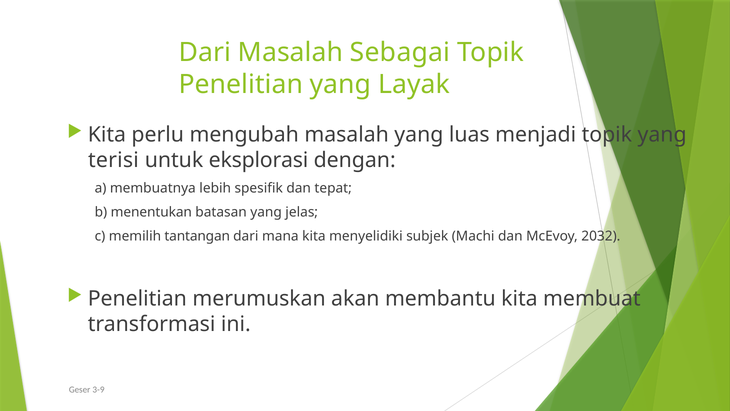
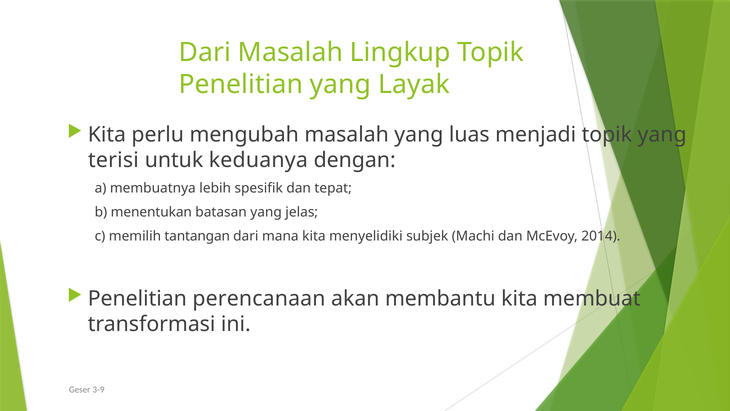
Sebagai: Sebagai -> Lingkup
eksplorasi: eksplorasi -> keduanya
2032: 2032 -> 2014
merumuskan: merumuskan -> perencanaan
